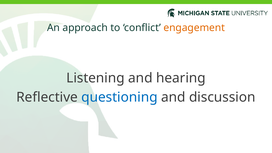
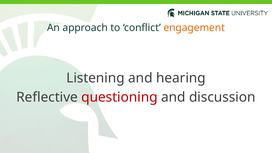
questioning colour: blue -> red
